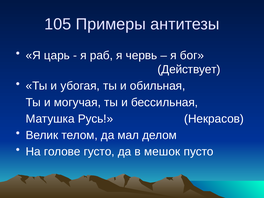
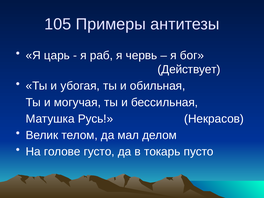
мешок: мешок -> токарь
